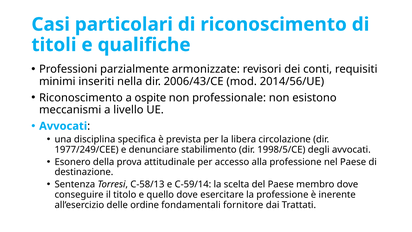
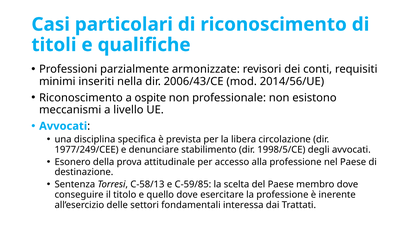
C-59/14: C-59/14 -> C-59/85
ordine: ordine -> settori
fornitore: fornitore -> interessa
